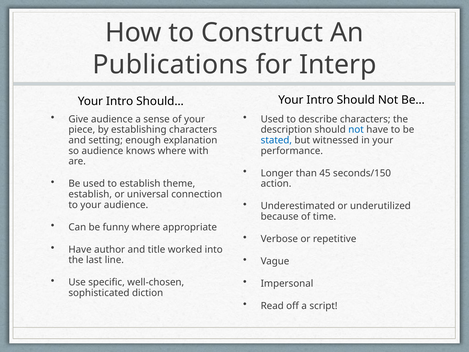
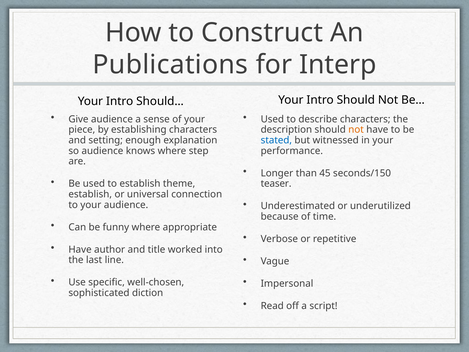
not at (356, 130) colour: blue -> orange
with: with -> step
action: action -> teaser
